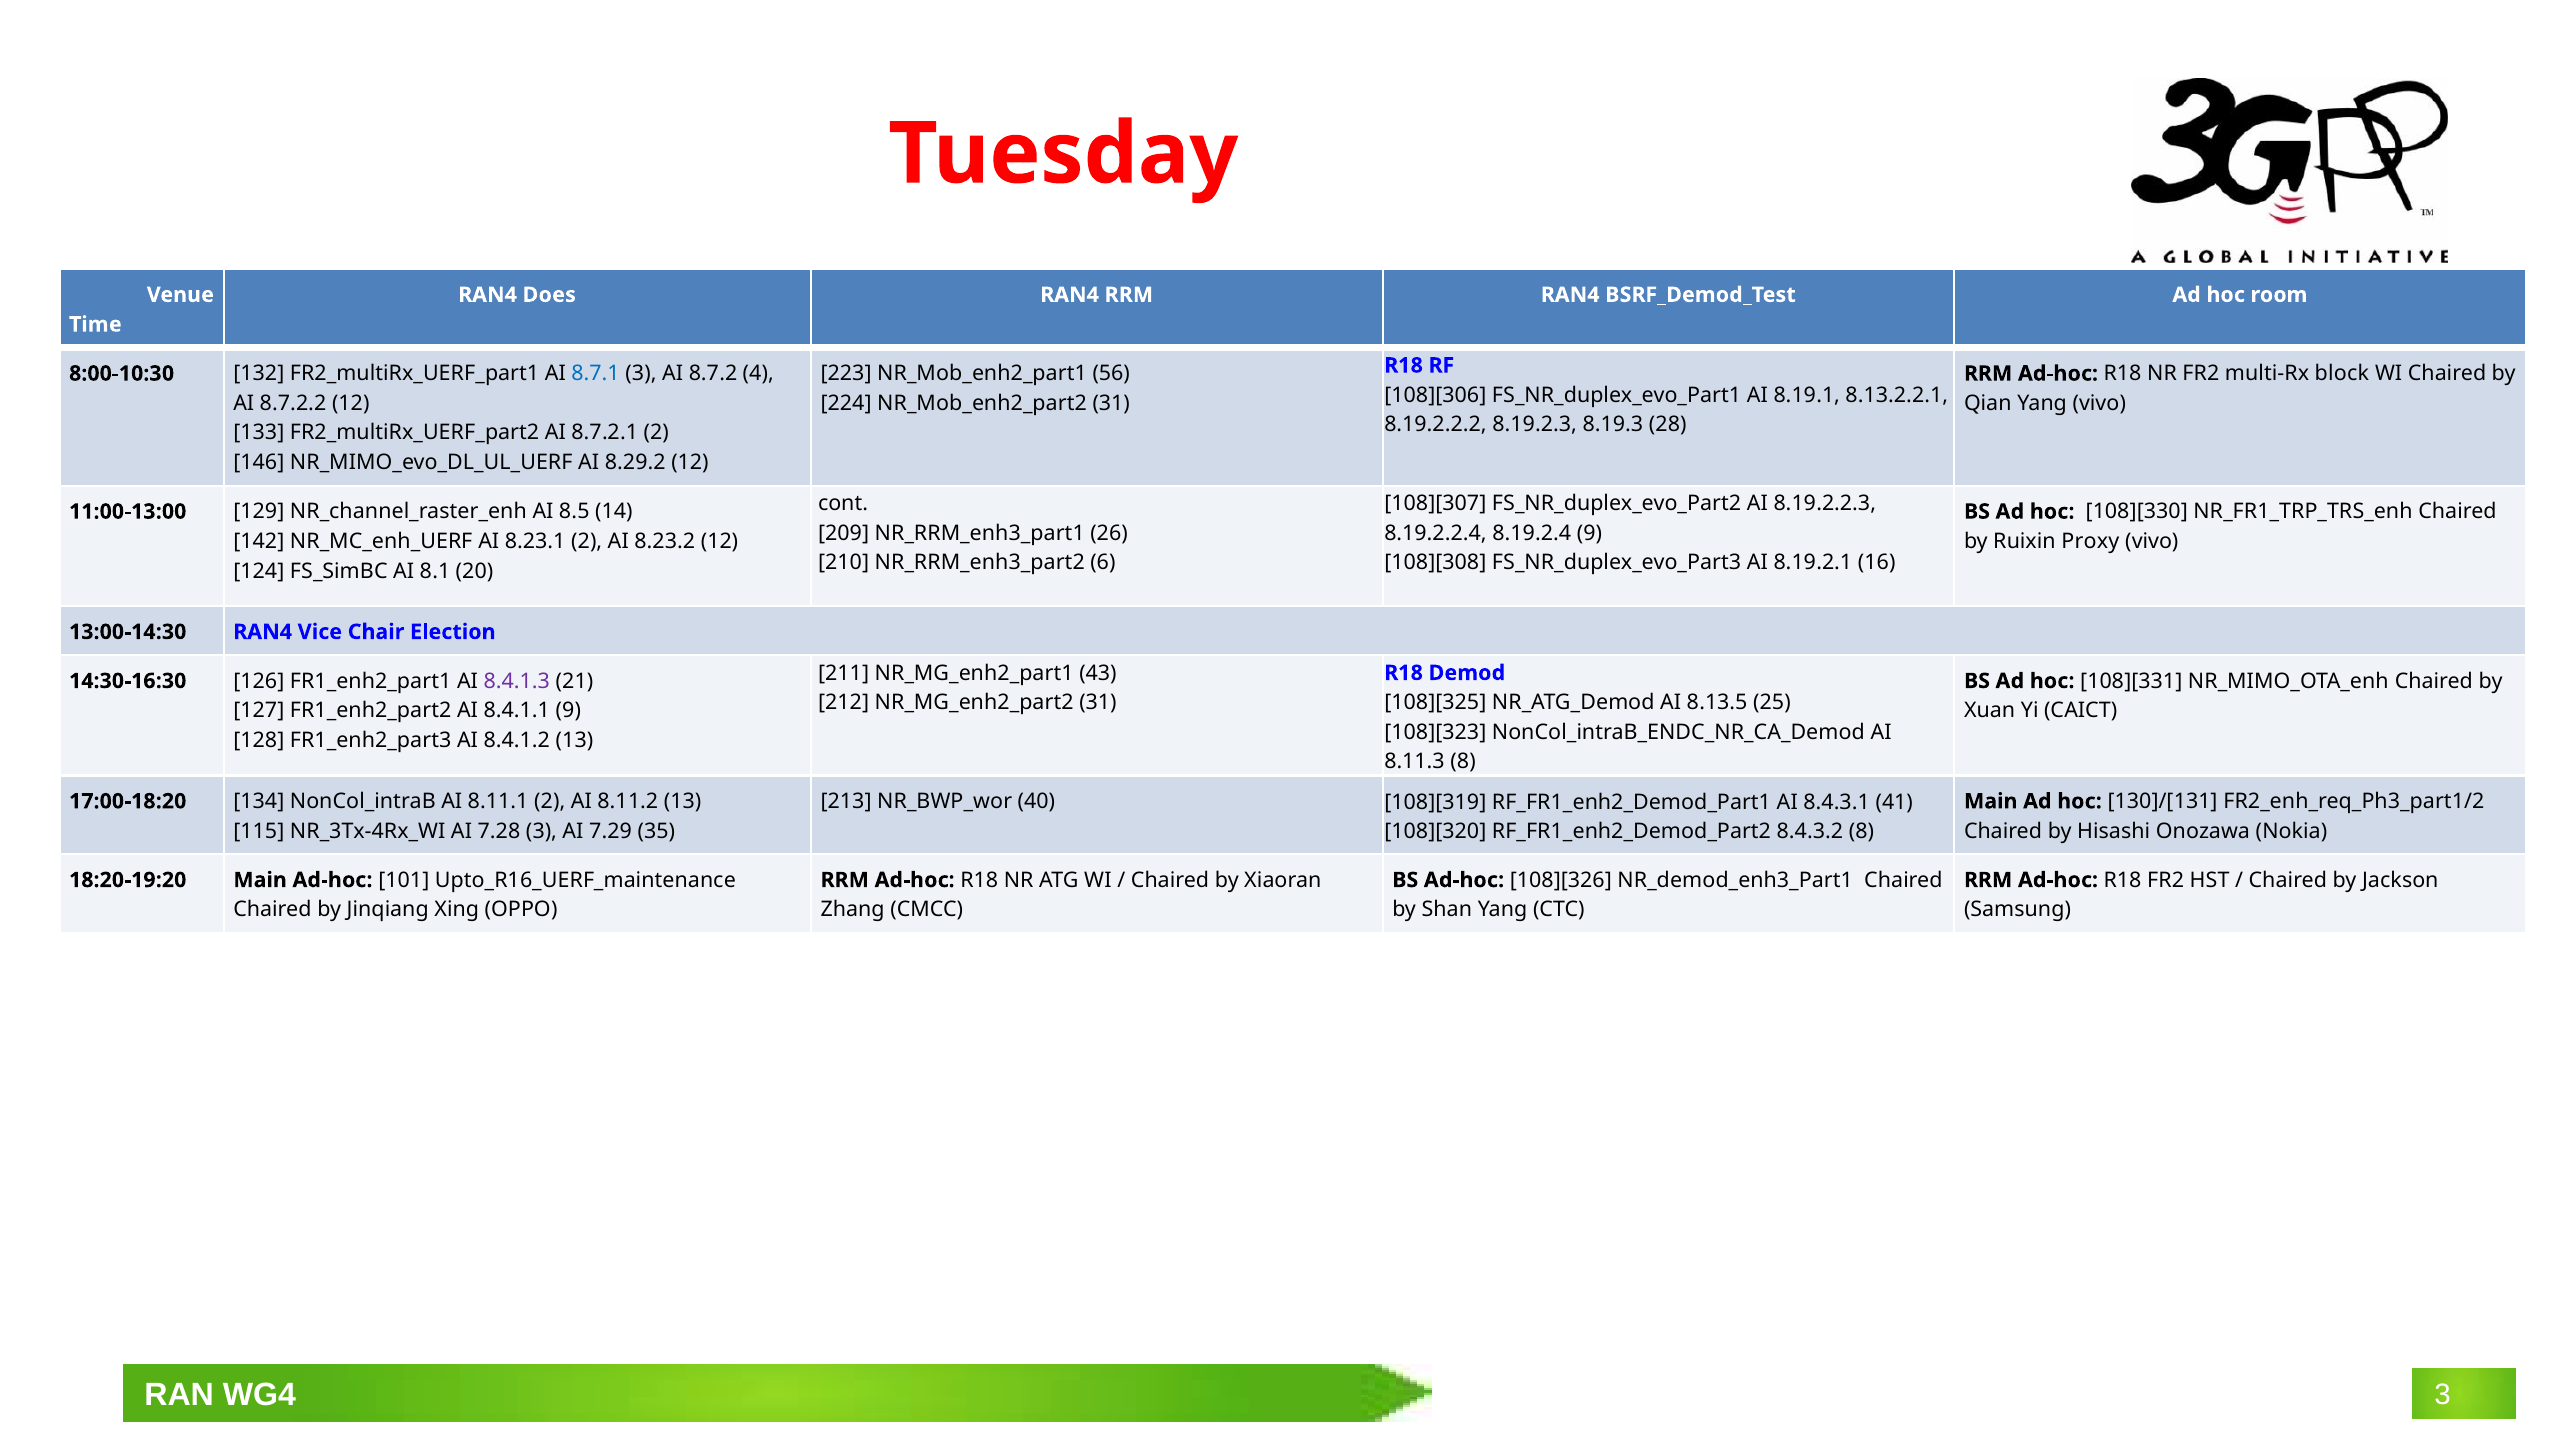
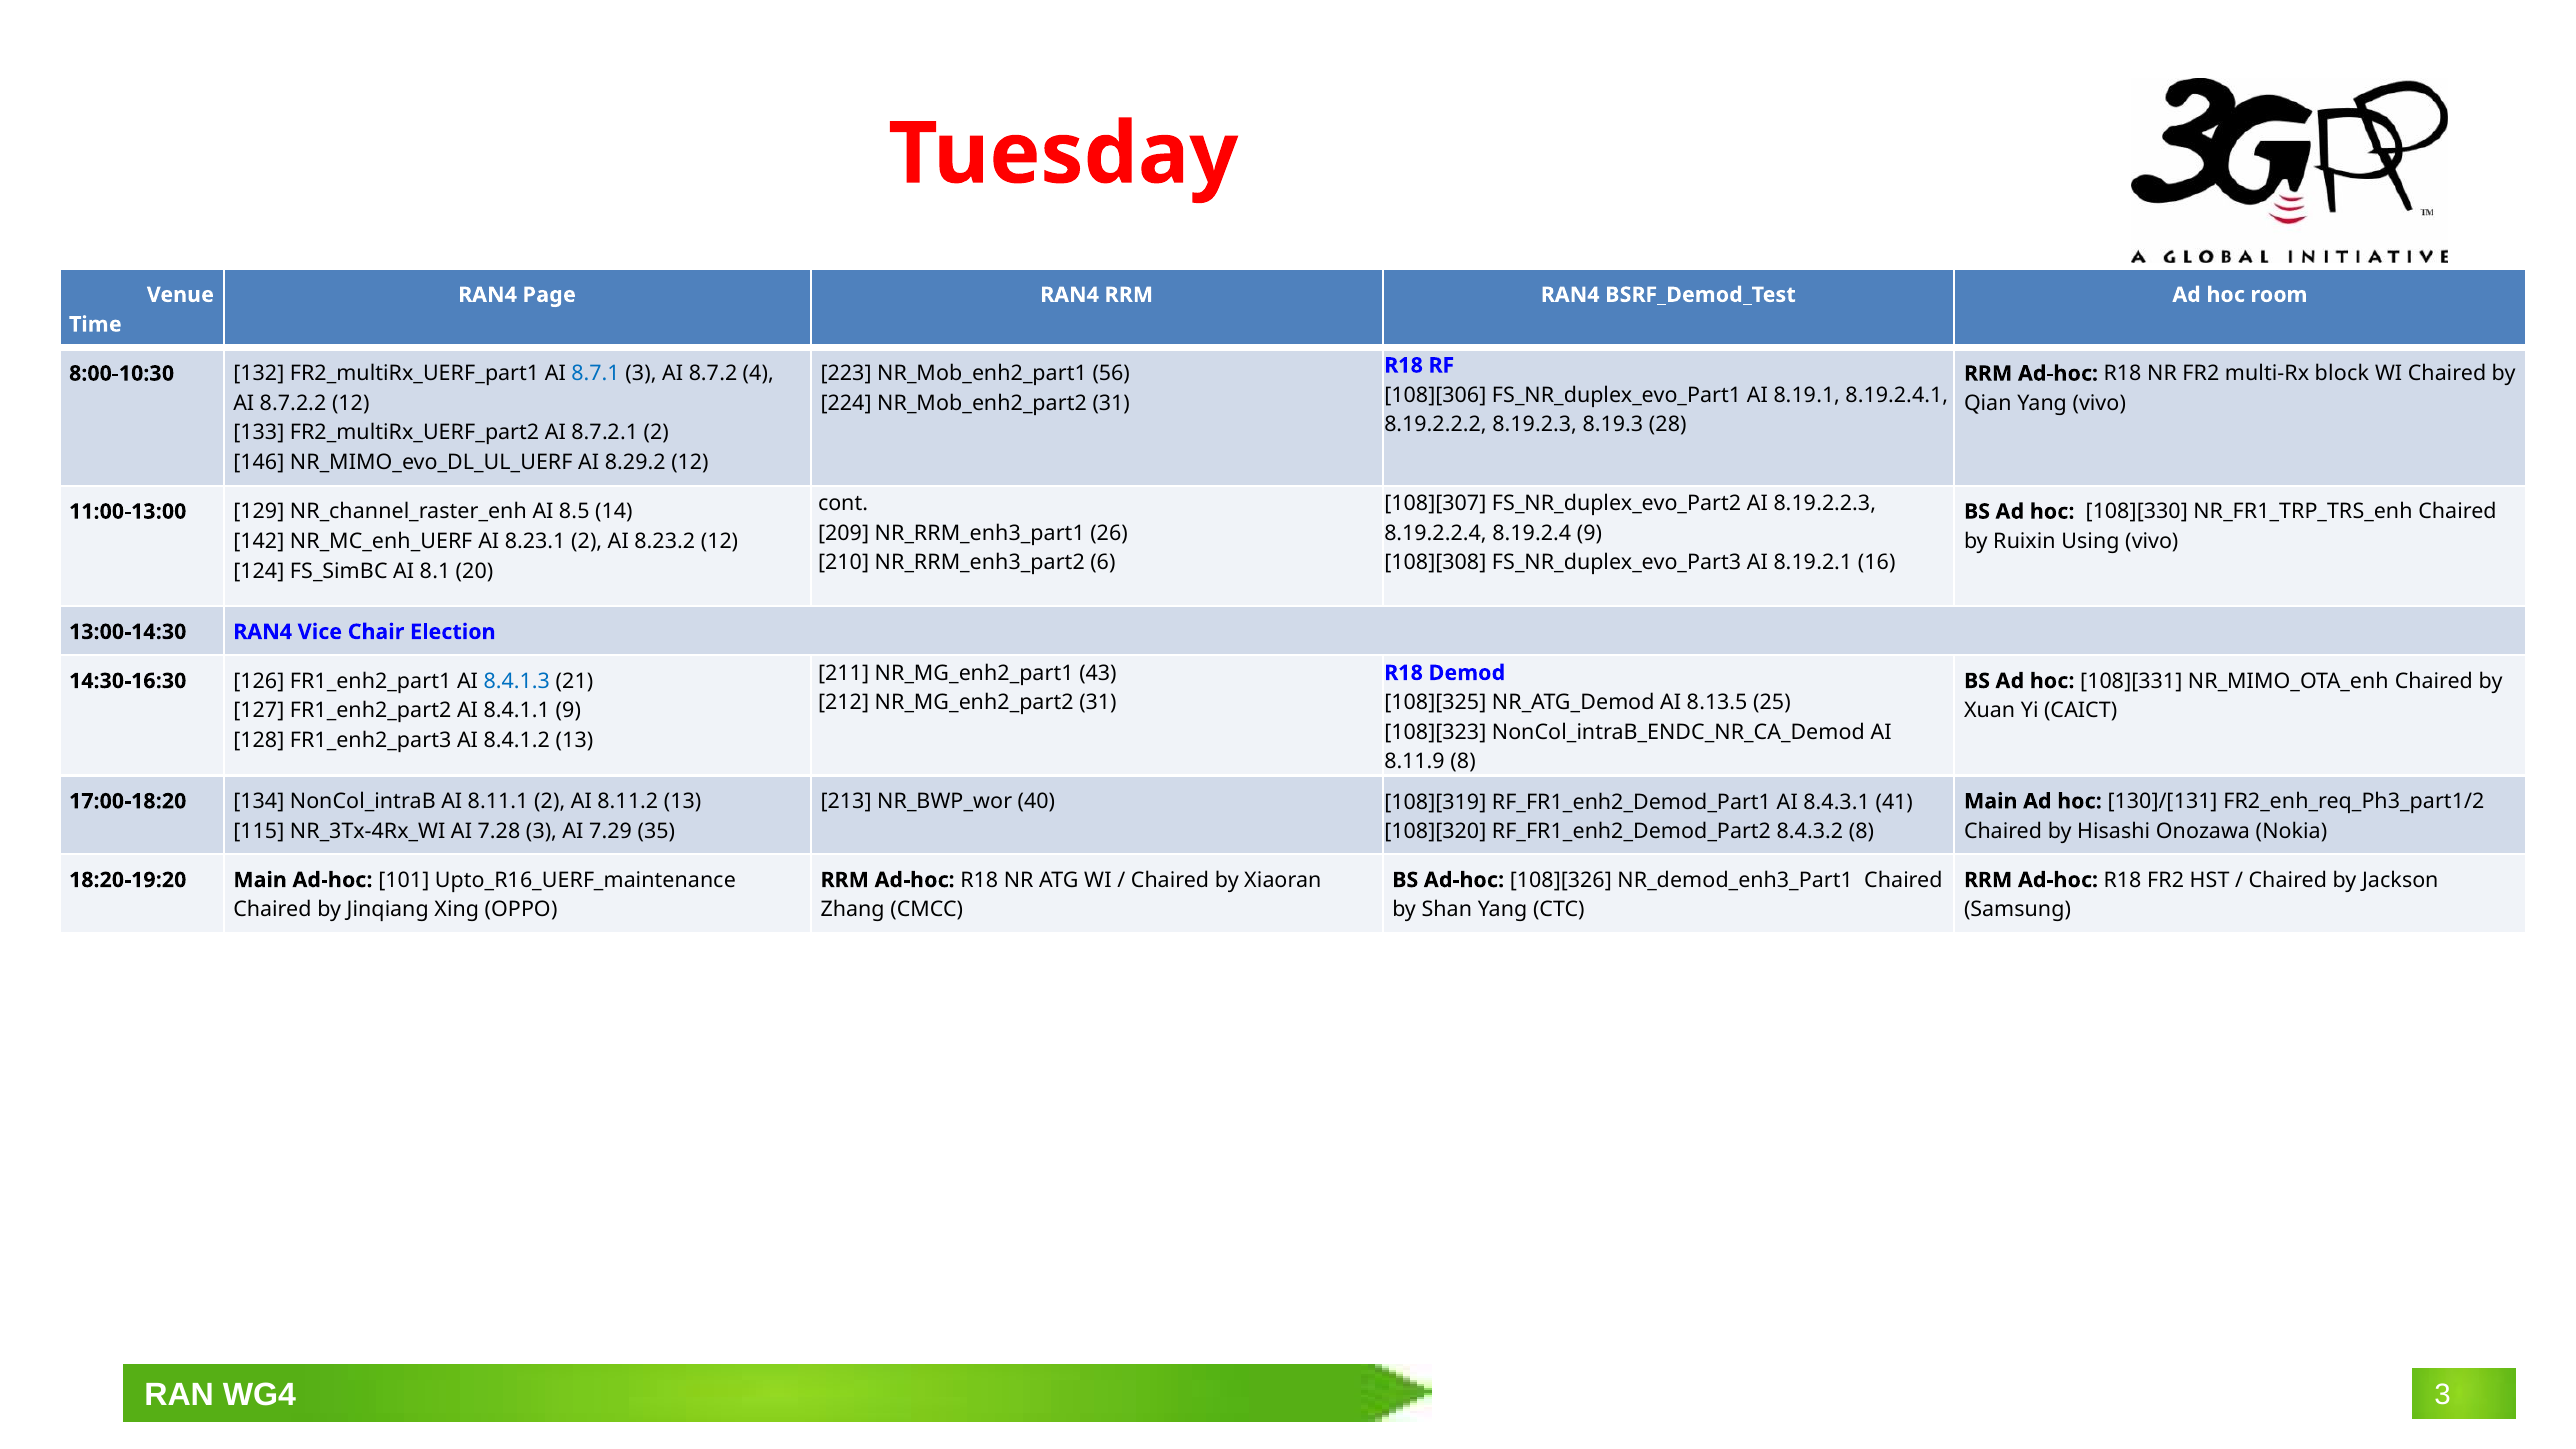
Does: Does -> Page
8.13.2.2.1: 8.13.2.2.1 -> 8.19.2.4.1
Proxy: Proxy -> Using
8.4.1.3 colour: purple -> blue
8.11.3: 8.11.3 -> 8.11.9
